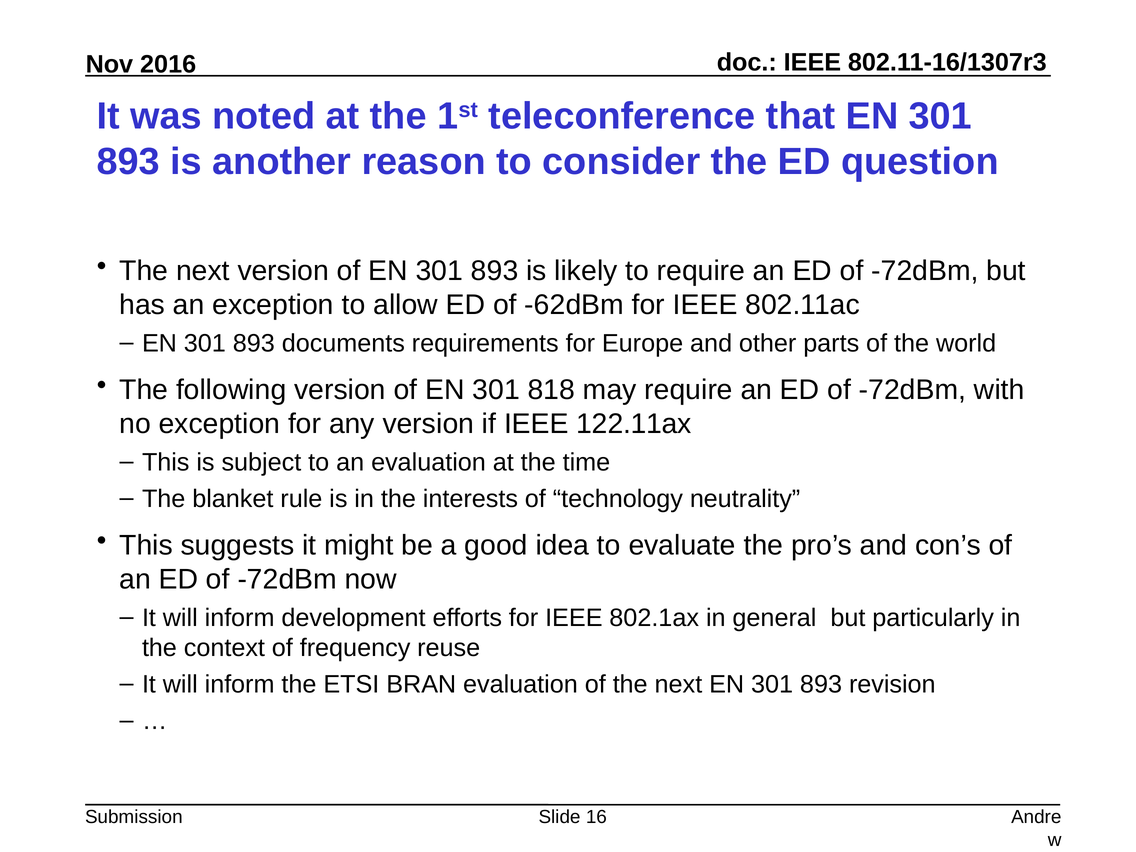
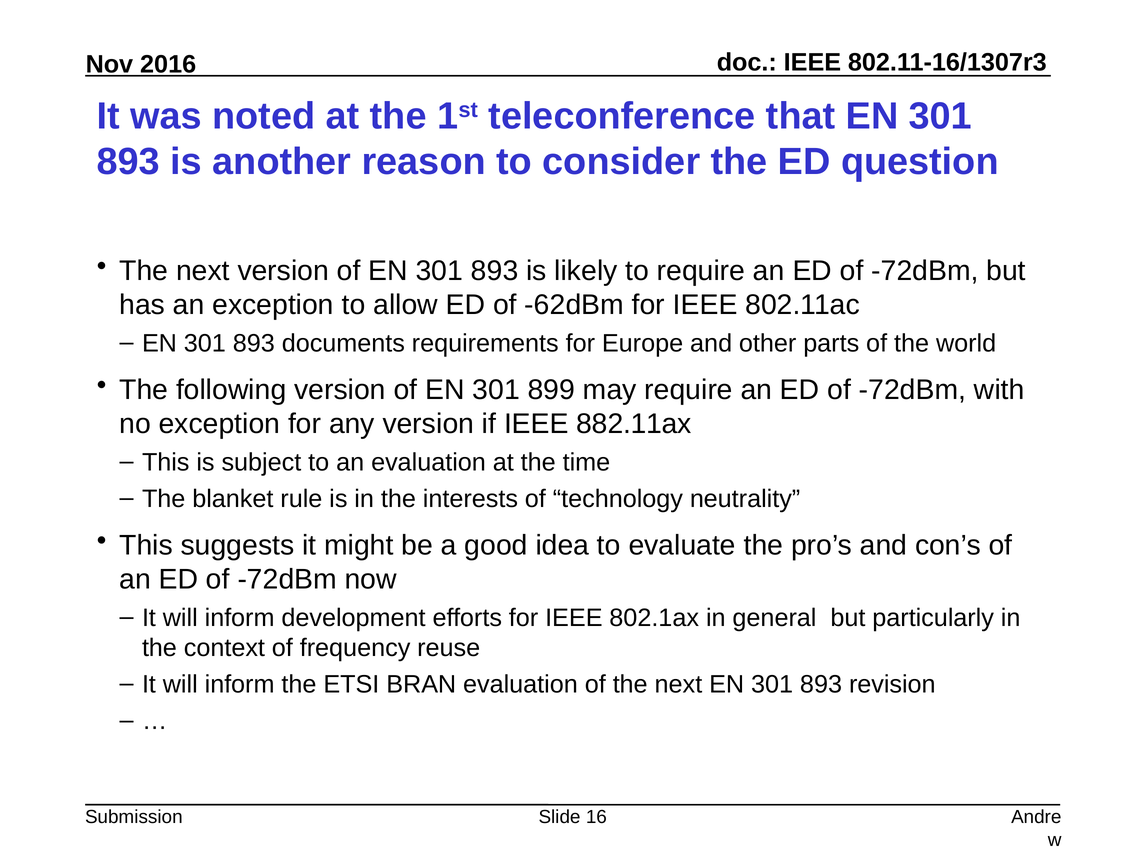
818: 818 -> 899
122.11ax: 122.11ax -> 882.11ax
